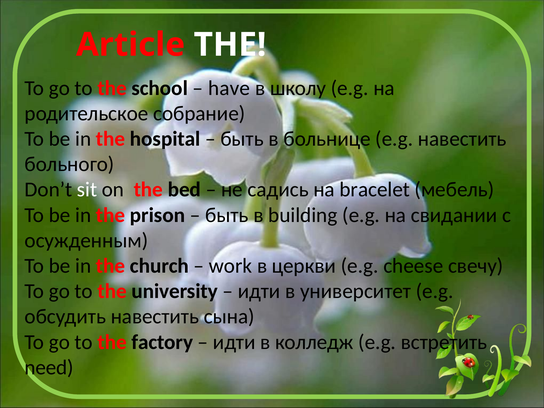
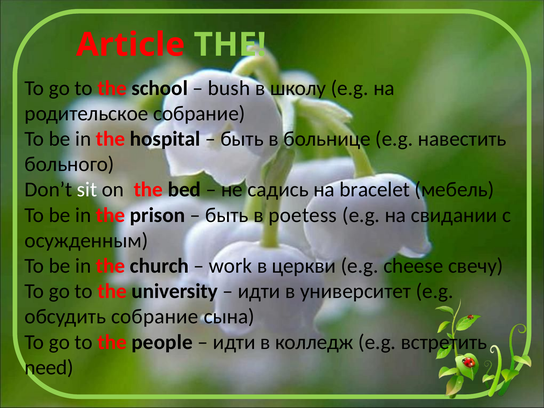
THE at (230, 45) colour: white -> light green
have: have -> bush
building: building -> poetess
обсудить навестить: навестить -> собрание
factory: factory -> people
